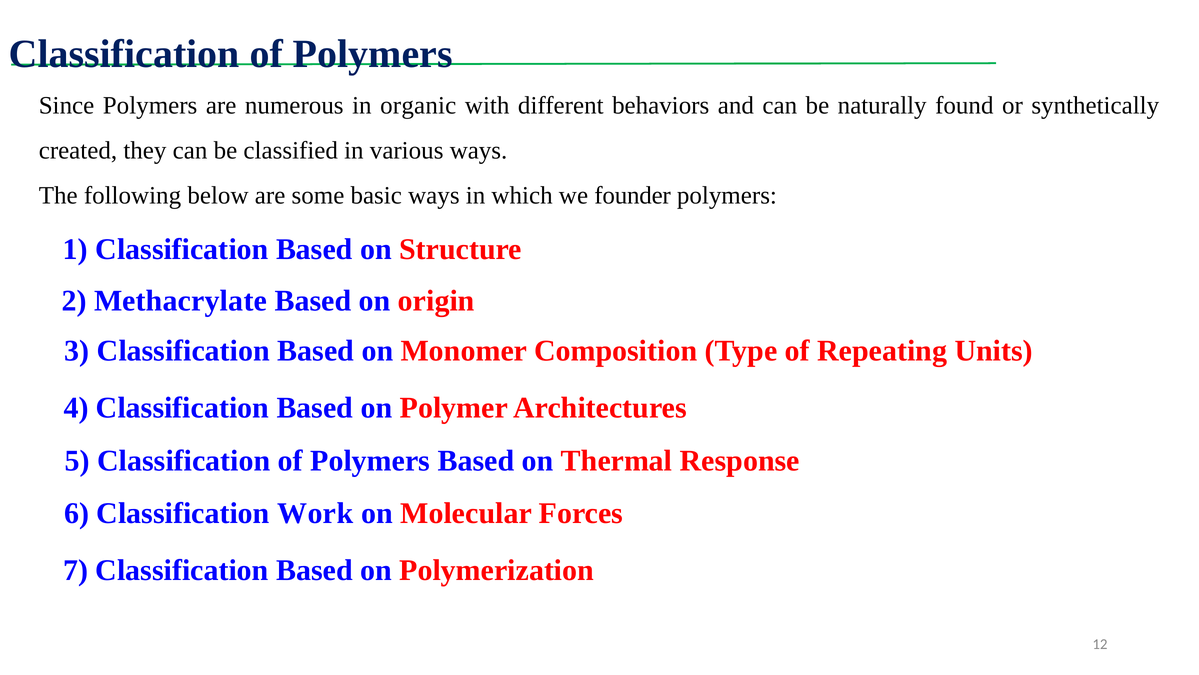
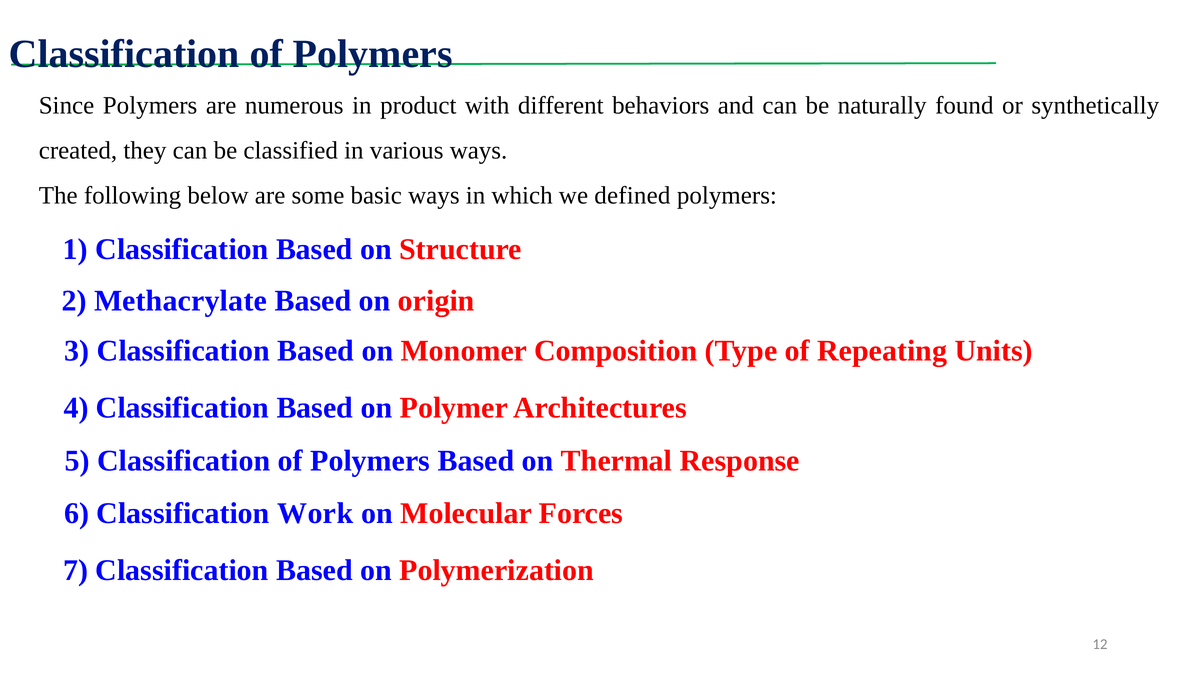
organic: organic -> product
founder: founder -> defined
